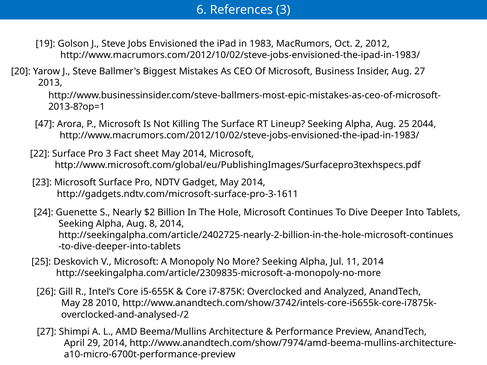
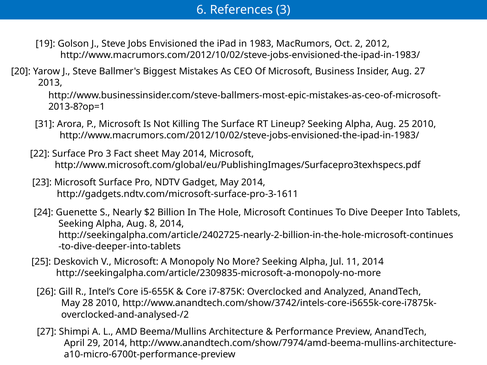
47: 47 -> 31
25 2044: 2044 -> 2010
